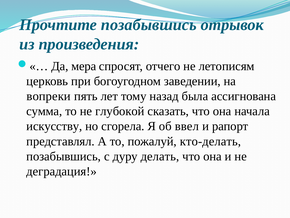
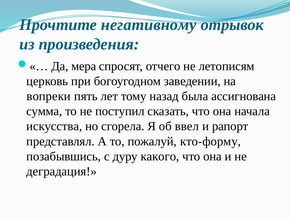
Прочтите позабывшись: позабывшись -> негативному
глубокой: глубокой -> поступил
искусству: искусству -> искусства
кто-делать: кто-делать -> кто-форму
делать: делать -> какого
